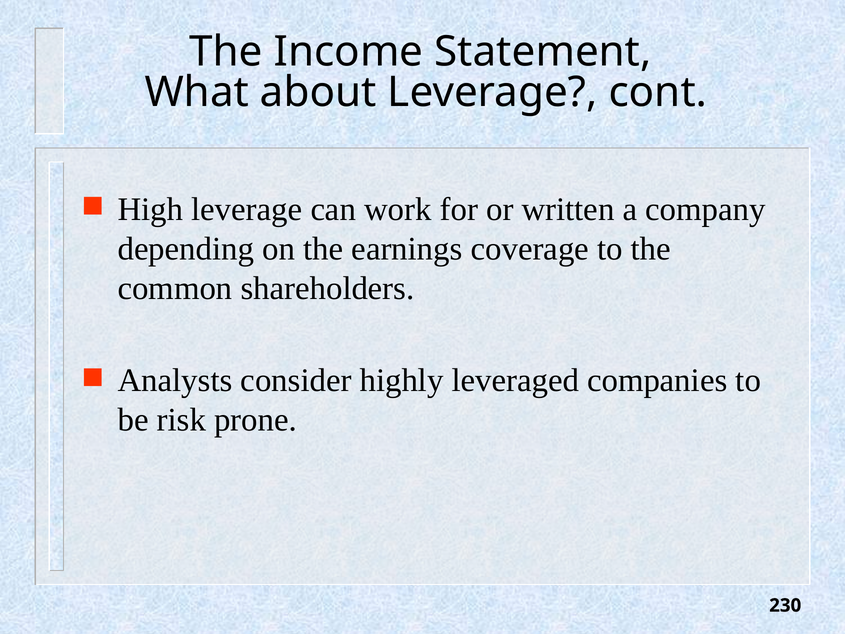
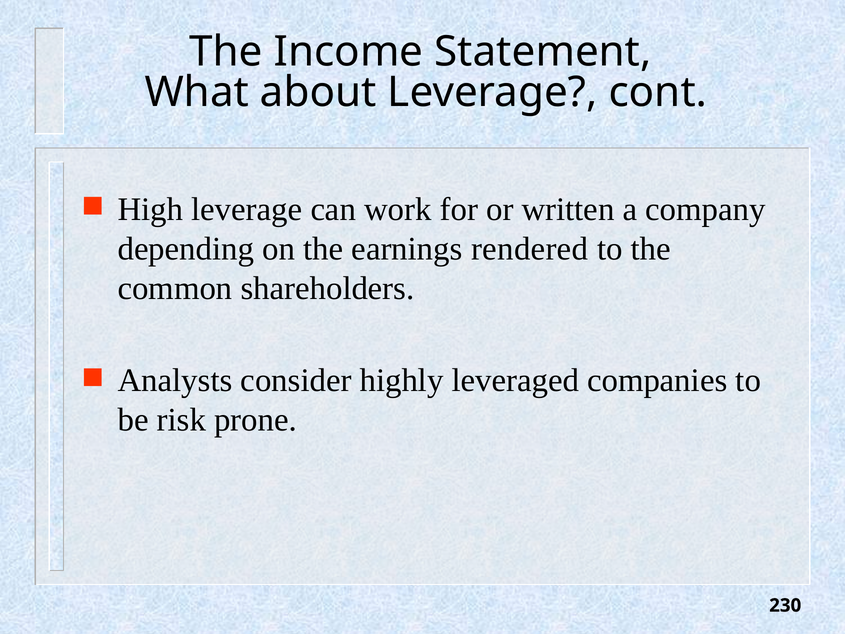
coverage: coverage -> rendered
